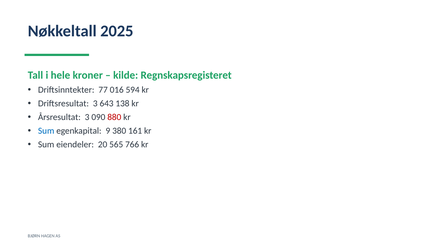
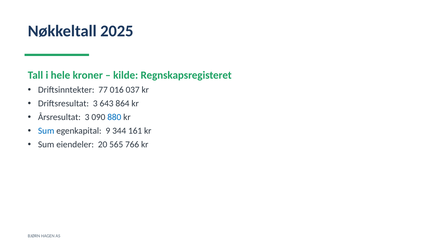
594: 594 -> 037
138: 138 -> 864
880 colour: red -> blue
380: 380 -> 344
